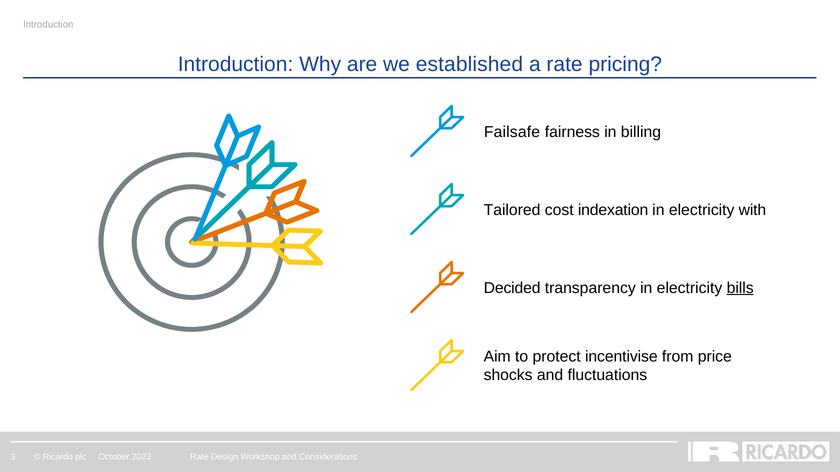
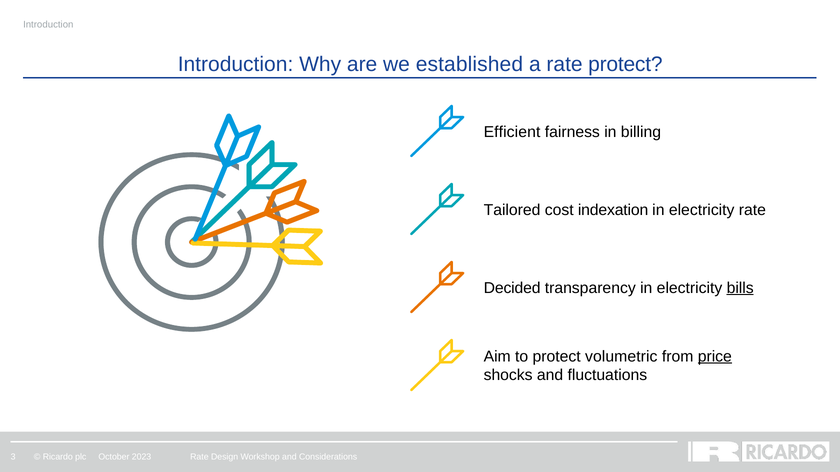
rate pricing: pricing -> protect
Failsafe: Failsafe -> Efficient
electricity with: with -> rate
incentivise: incentivise -> volumetric
price underline: none -> present
